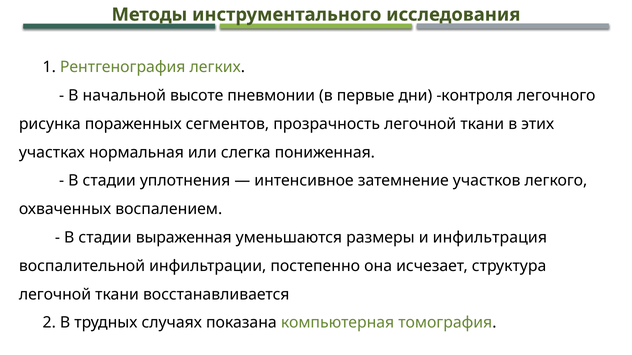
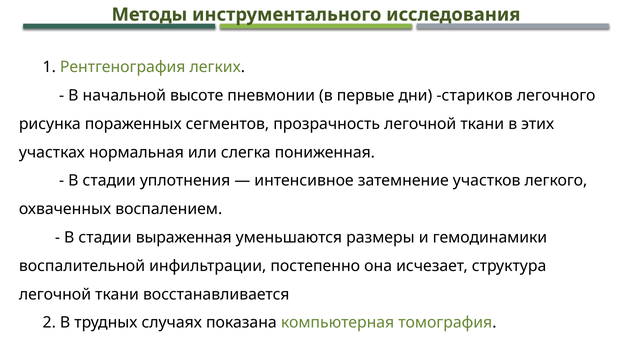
контроля: контроля -> стариков
инфильтрация: инфильтрация -> гемодинамики
